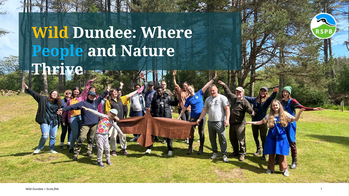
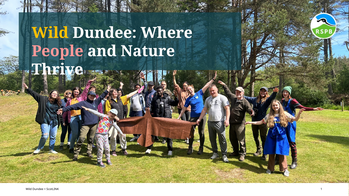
People colour: light blue -> pink
